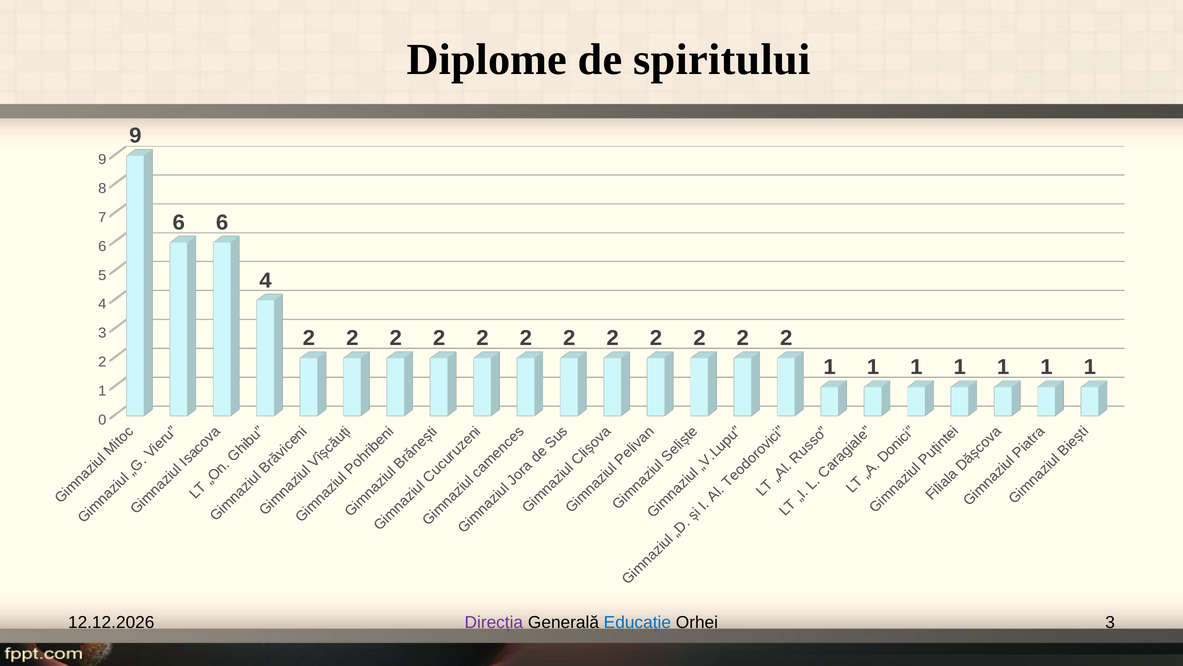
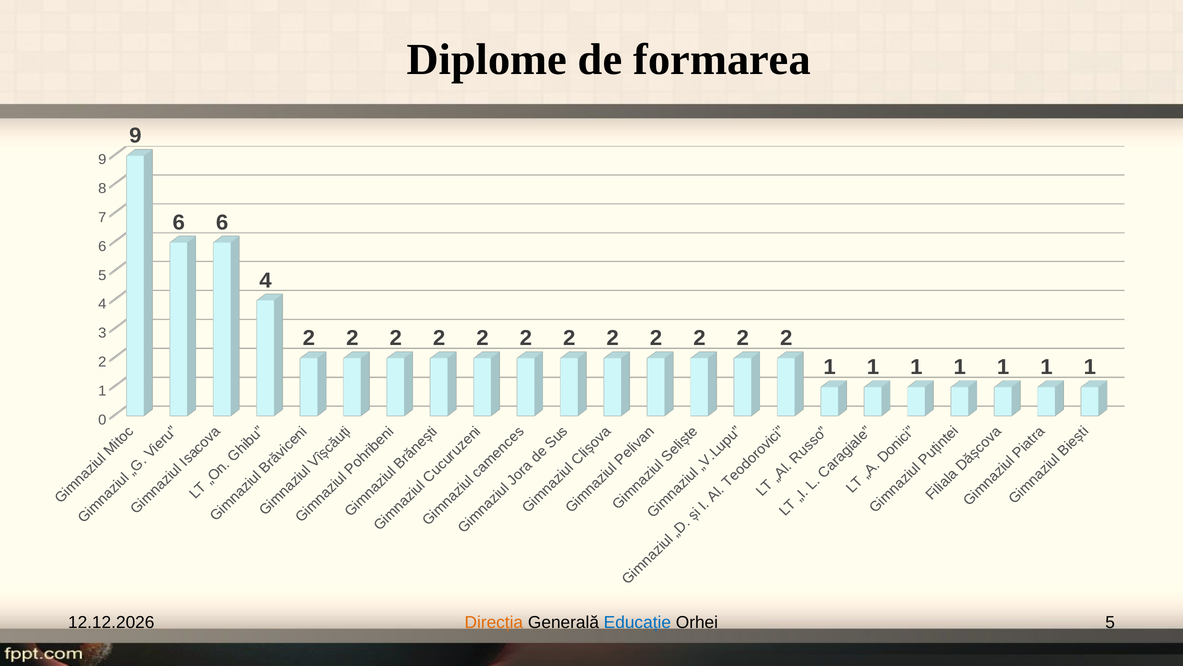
spiritului: spiritului -> formarea
Direcția colour: purple -> orange
Orhei 3: 3 -> 5
